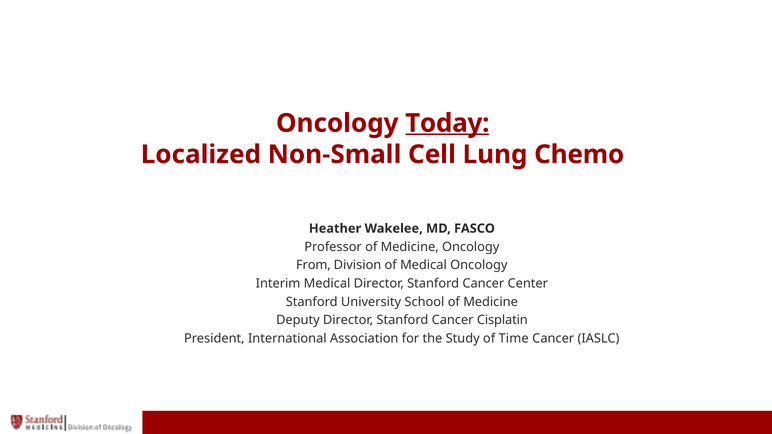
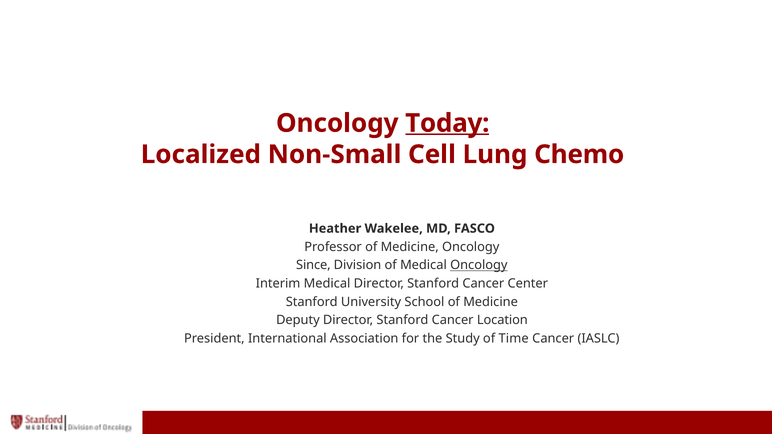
From: From -> Since
Oncology at (479, 265) underline: none -> present
Cisplatin: Cisplatin -> Location
